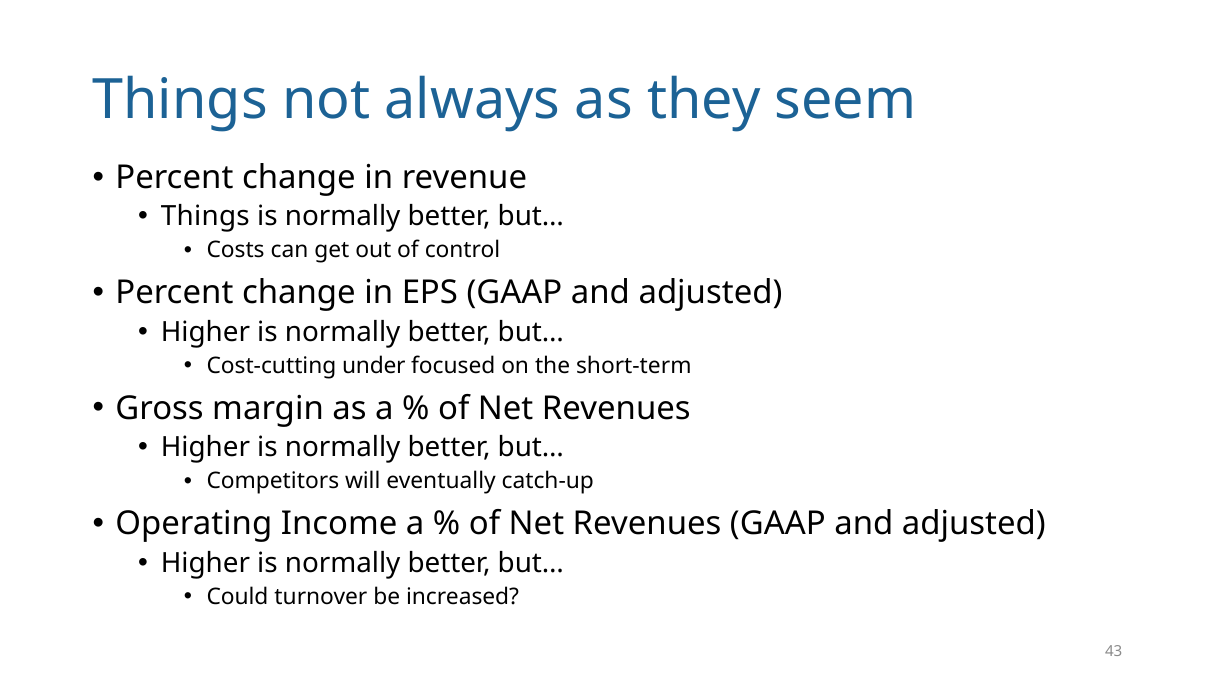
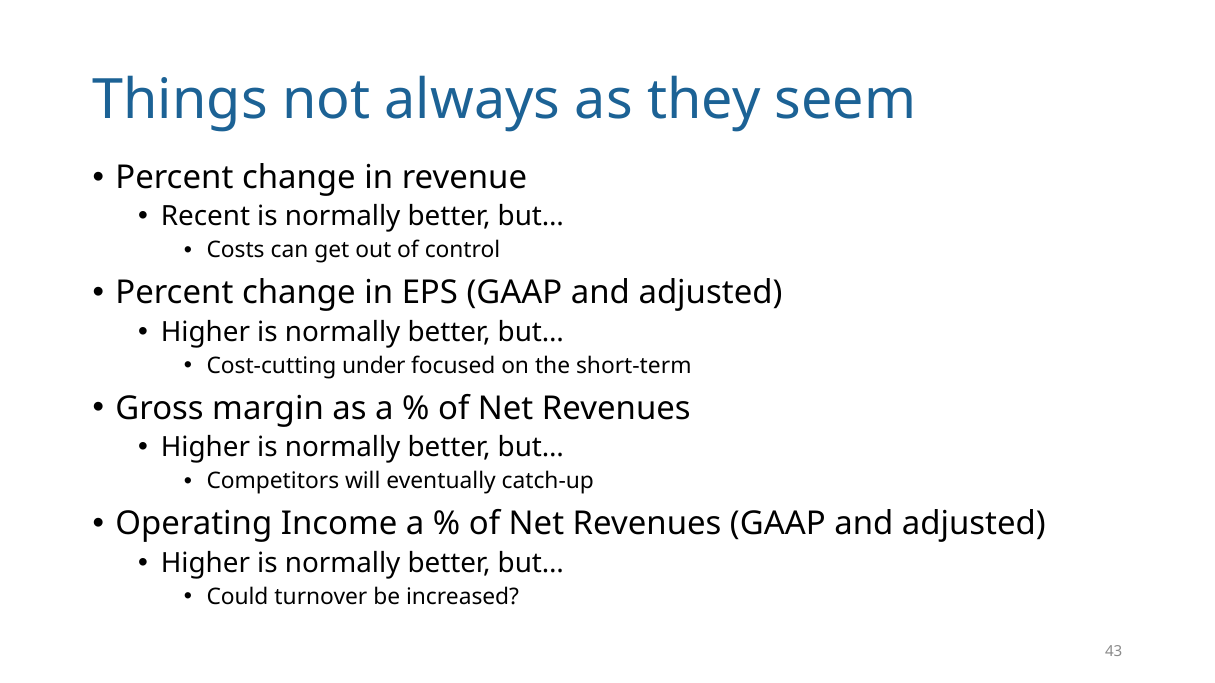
Things at (205, 217): Things -> Recent
